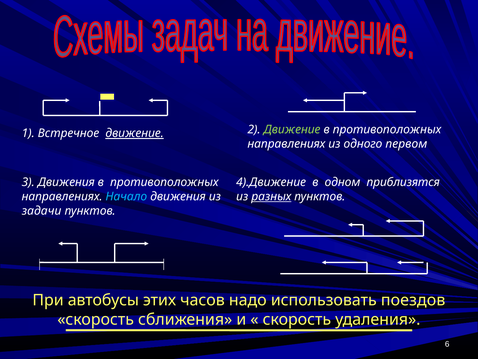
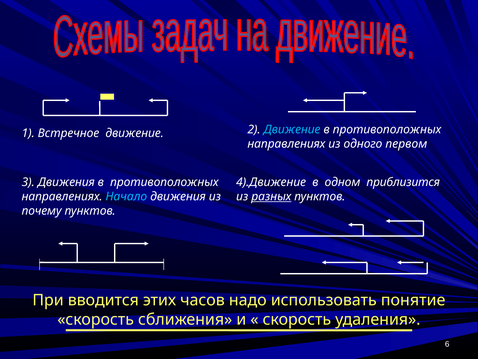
Движение at (292, 129) colour: light green -> light blue
движение at (135, 133) underline: present -> none
приблизятся: приблизятся -> приблизится
задачи: задачи -> почему
автобусы: автобусы -> вводится
поездов: поездов -> понятие
